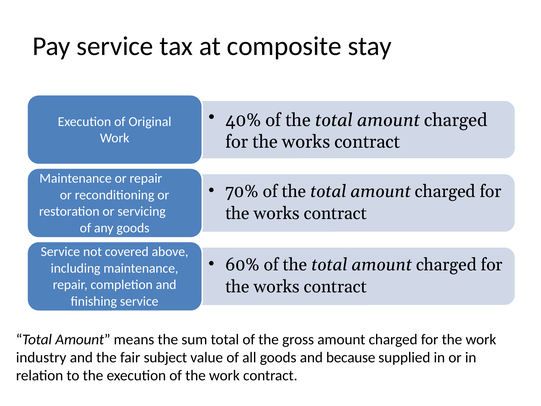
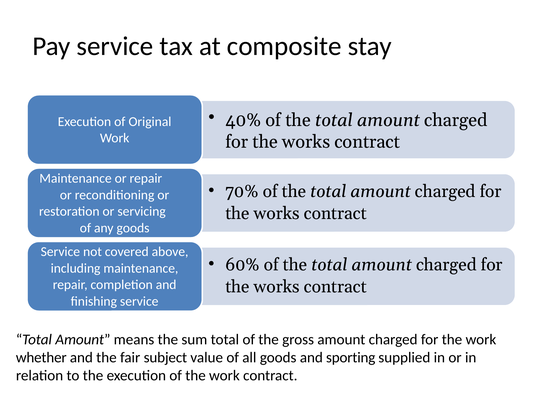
industry: industry -> whether
because: because -> sporting
